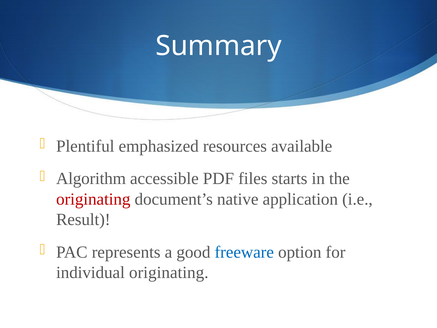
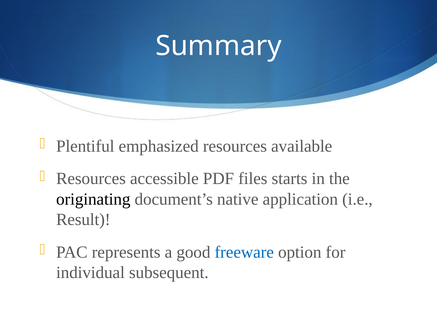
Algorithm at (91, 179): Algorithm -> Resources
originating at (93, 199) colour: red -> black
individual originating: originating -> subsequent
